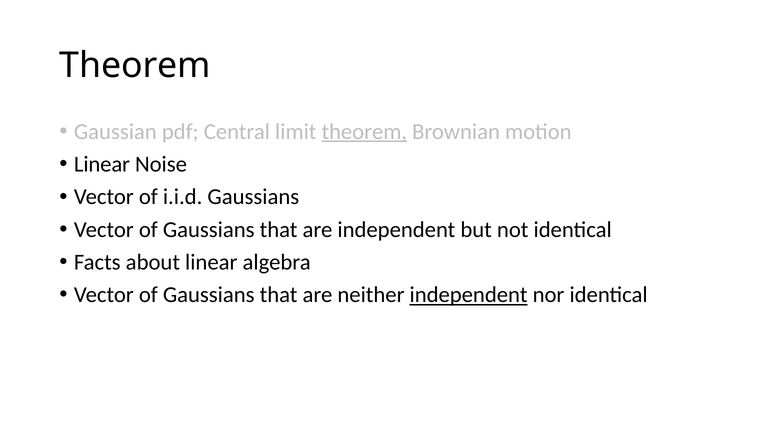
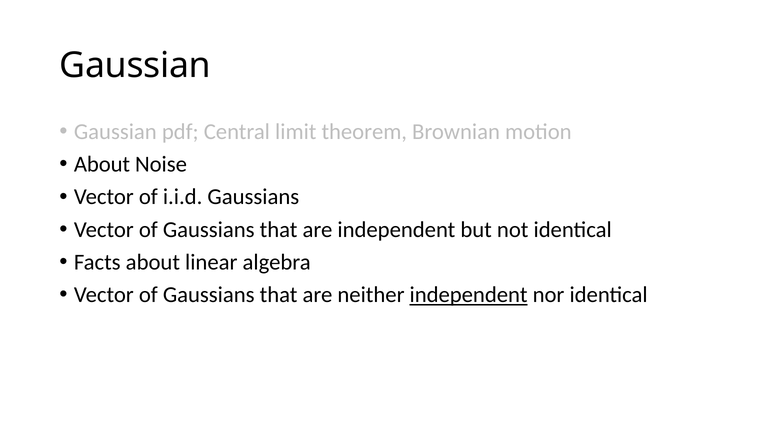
Theorem at (135, 65): Theorem -> Gaussian
theorem at (364, 132) underline: present -> none
Linear at (102, 164): Linear -> About
